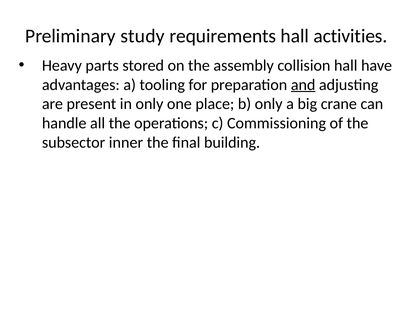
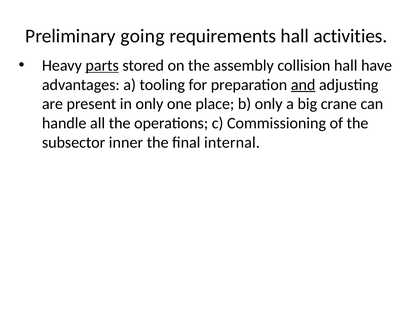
study: study -> going
parts underline: none -> present
building: building -> internal
